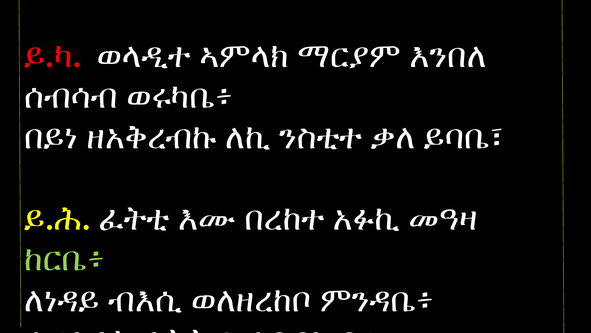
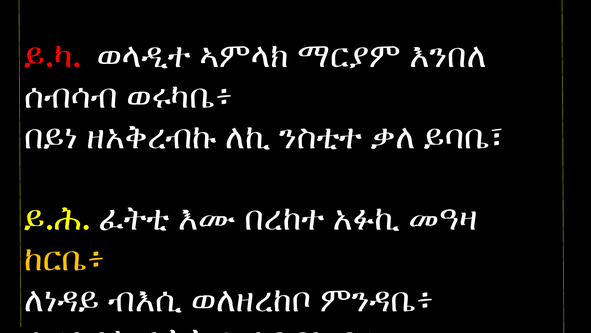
ከርቤ፥ colour: light green -> yellow
